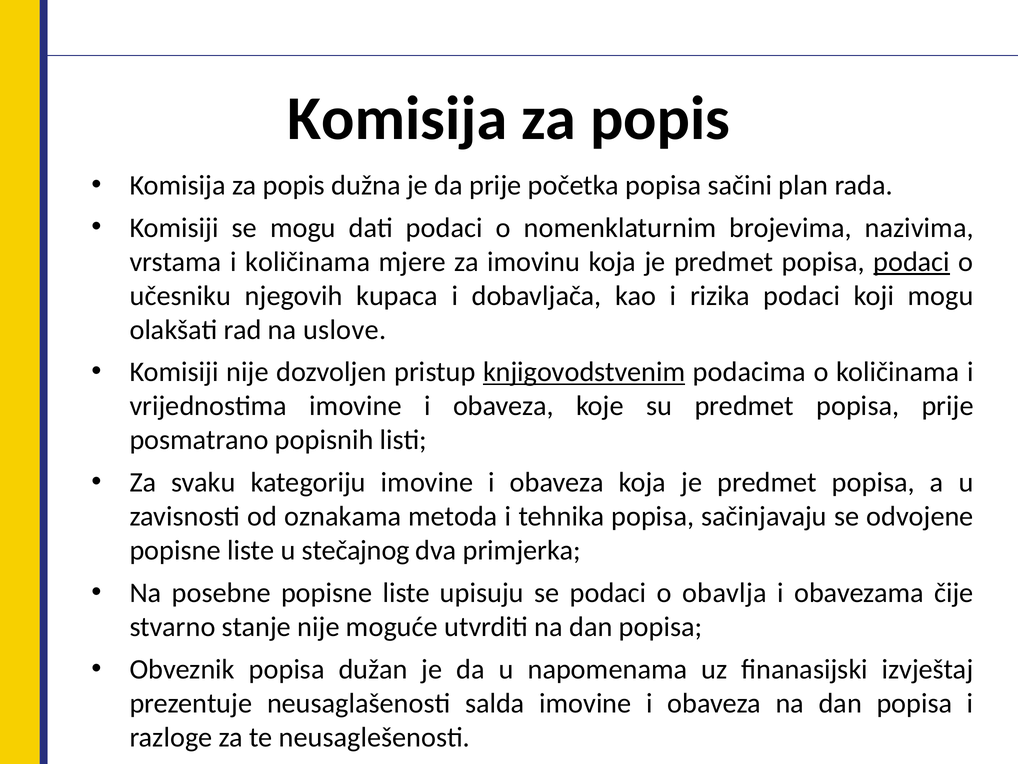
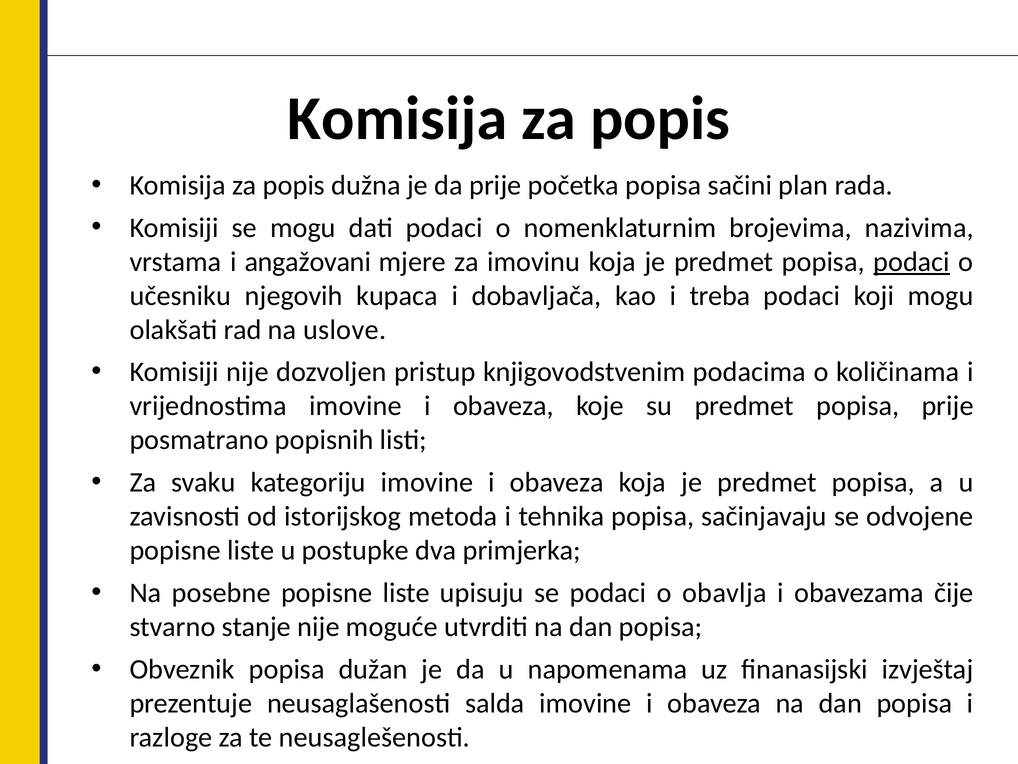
i količinama: količinama -> angažovani
rizika: rizika -> treba
knjigovodstvenim underline: present -> none
oznakama: oznakama -> istorijskog
stečajnog: stečajnog -> postupke
